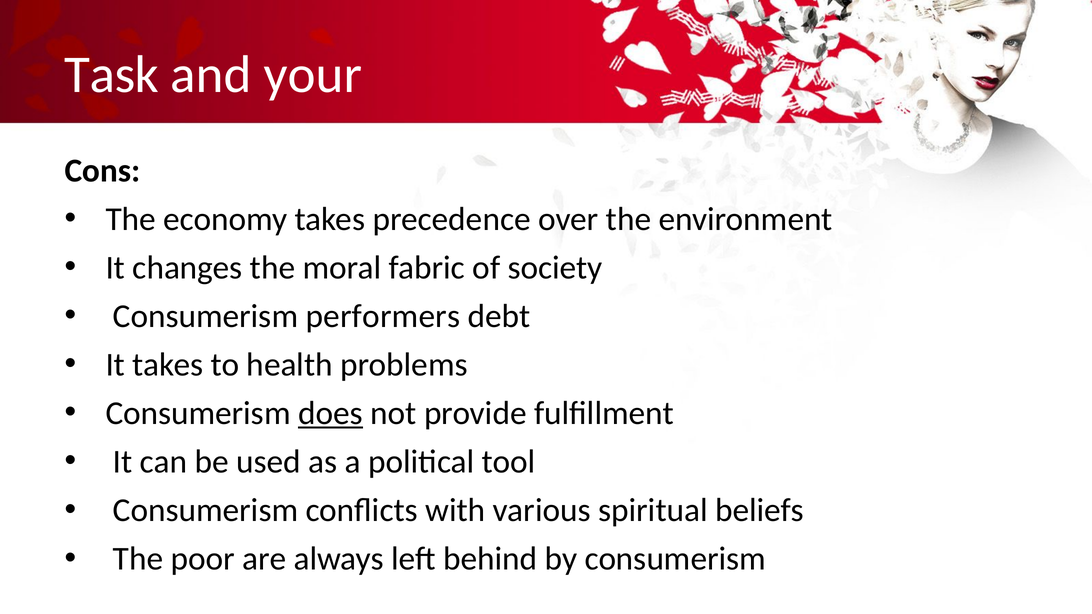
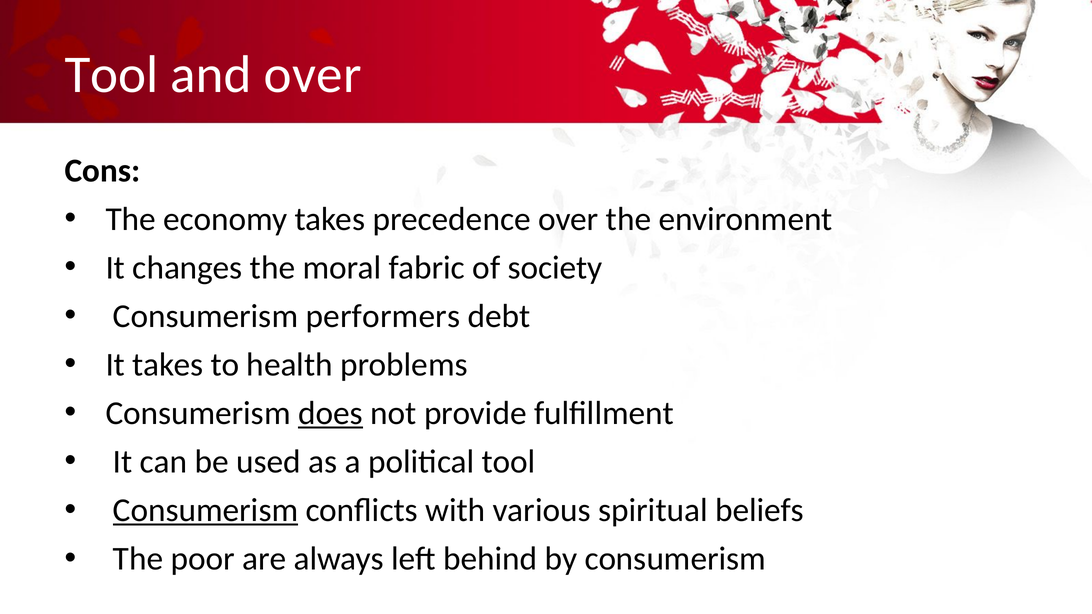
Task at (112, 75): Task -> Tool
and your: your -> over
Consumerism at (206, 511) underline: none -> present
